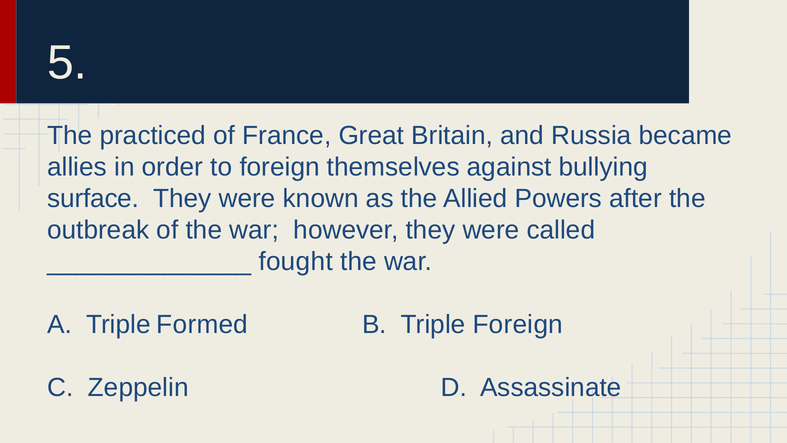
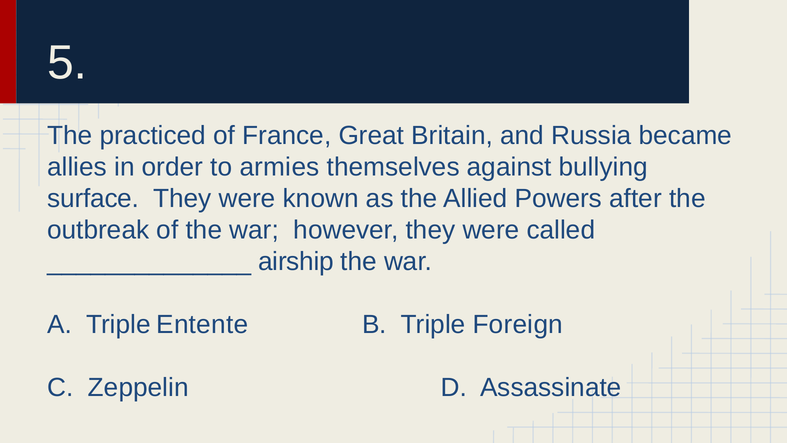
to foreign: foreign -> armies
fought: fought -> airship
Formed: Formed -> Entente
